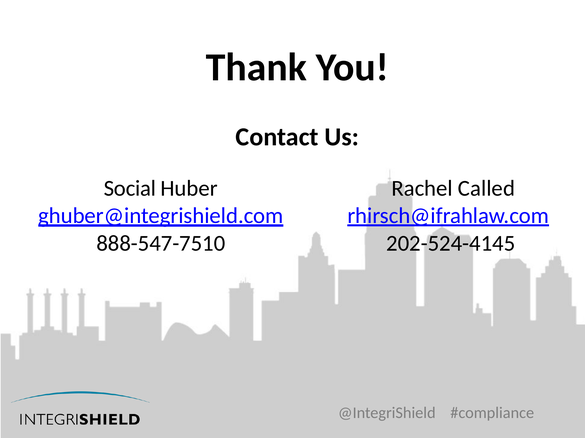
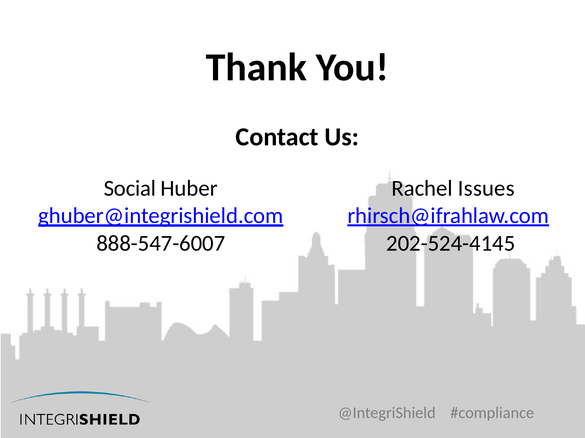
Called: Called -> Issues
888-547-7510: 888-547-7510 -> 888-547-6007
